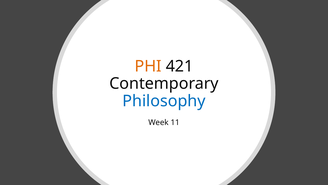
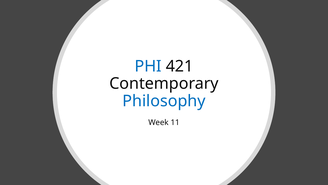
PHI colour: orange -> blue
